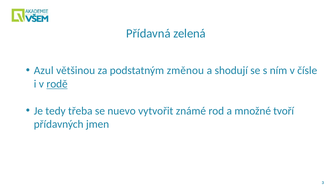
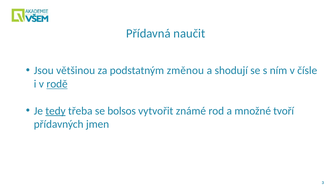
zelená: zelená -> naučit
Azul: Azul -> Jsou
tedy underline: none -> present
nuevo: nuevo -> bolsos
